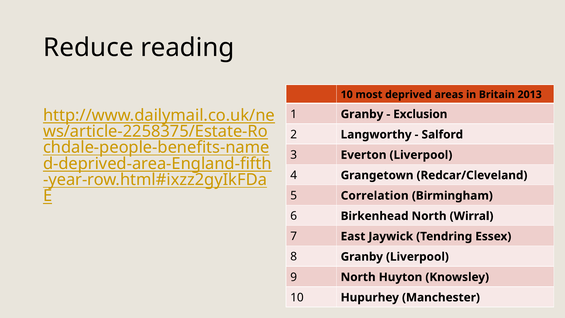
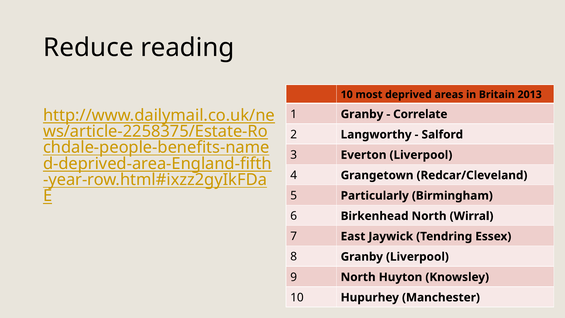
Exclusion: Exclusion -> Correlate
Correlation: Correlation -> Particularly
